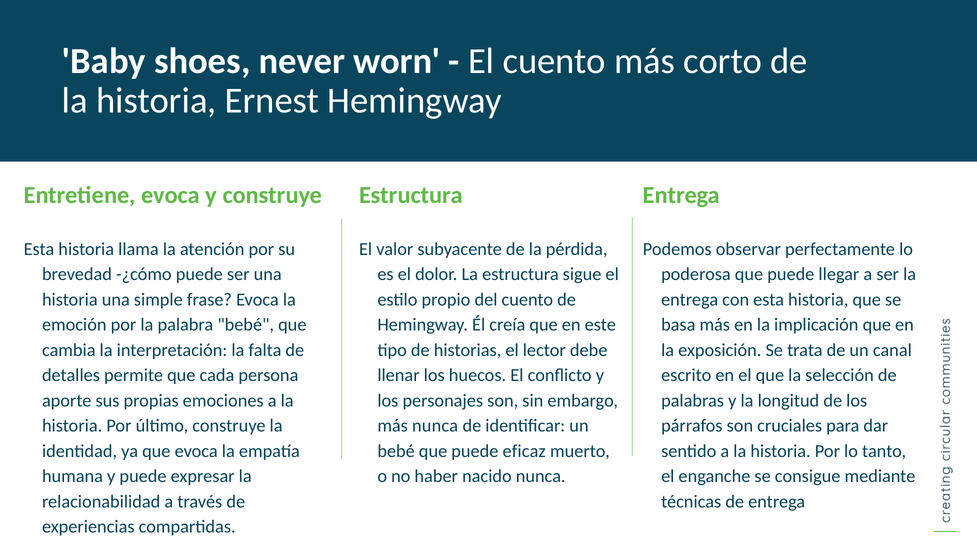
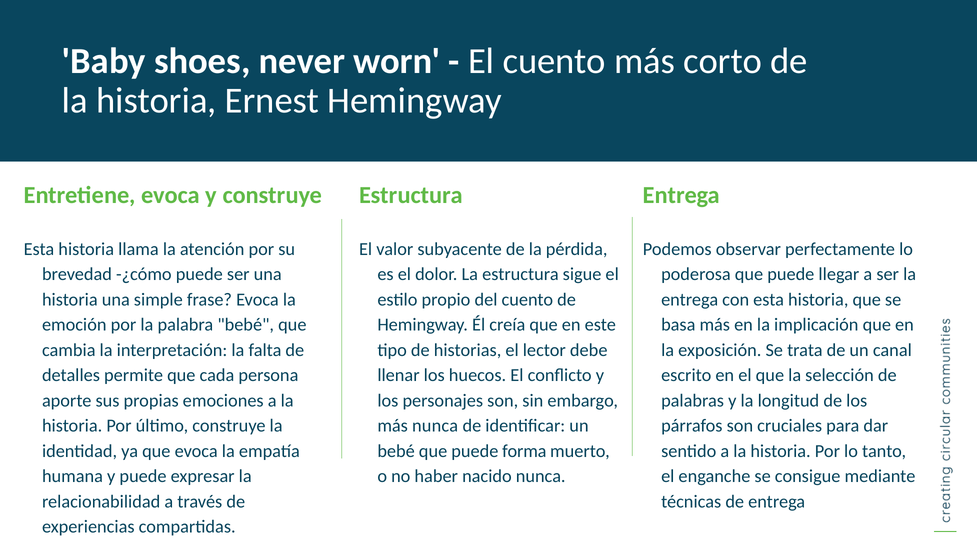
eficaz: eficaz -> forma
